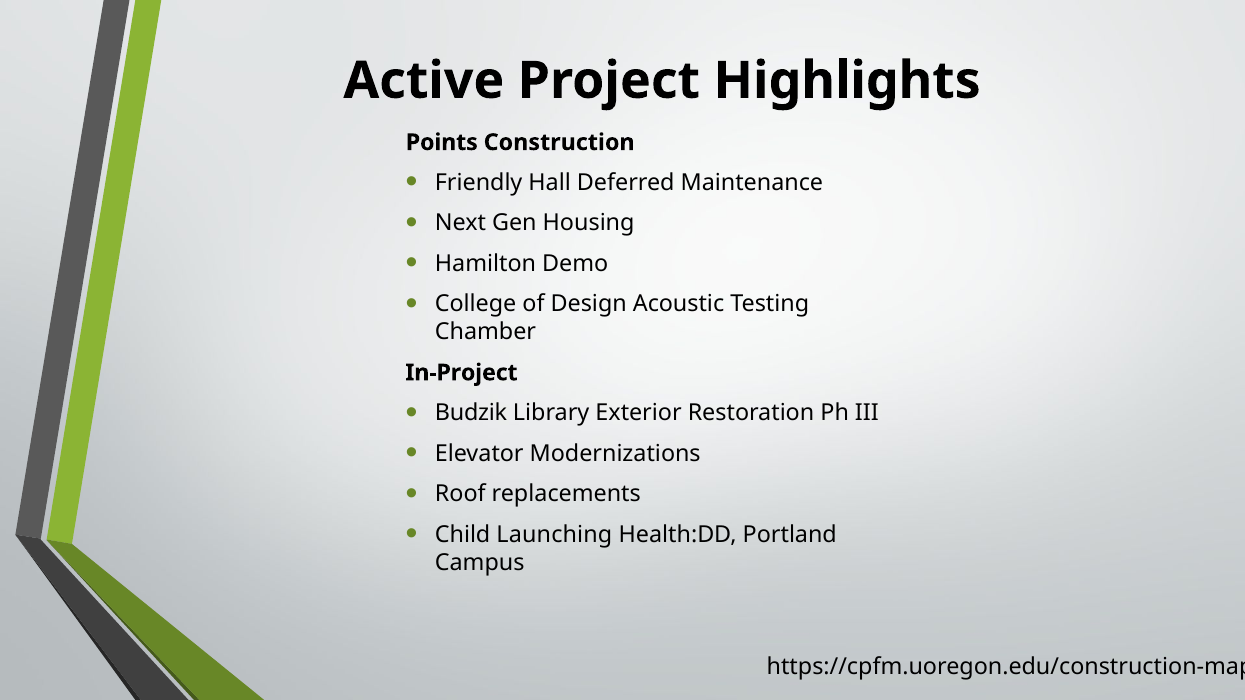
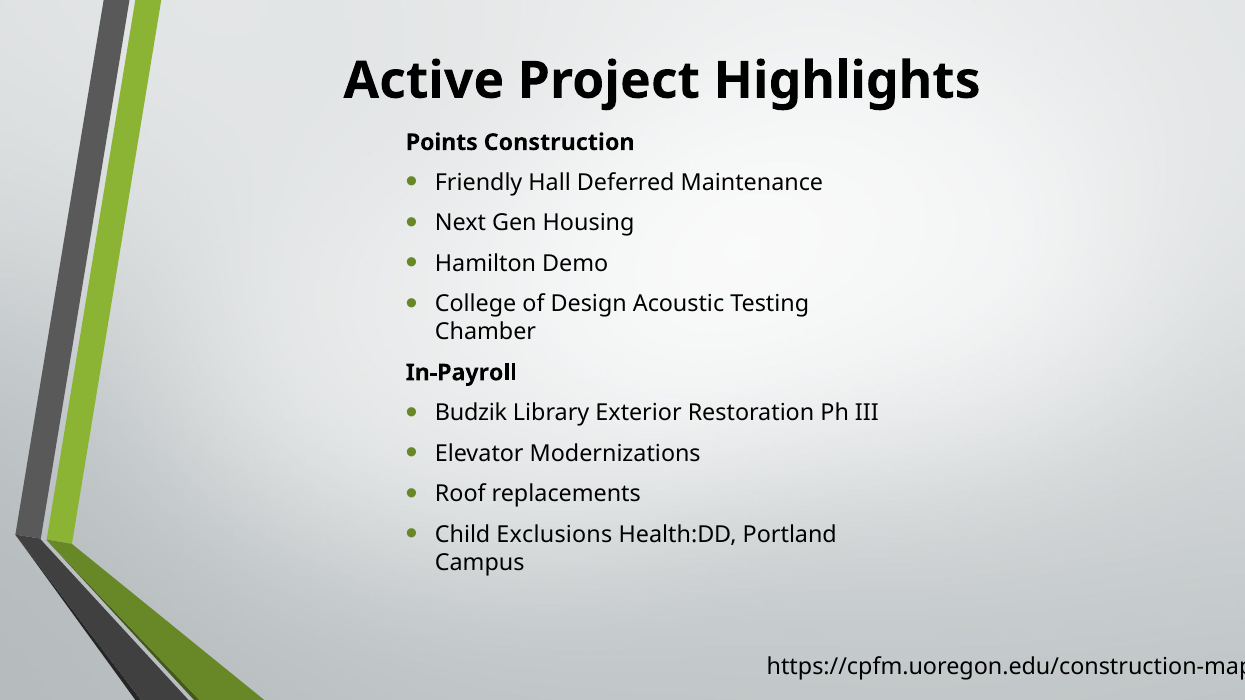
In-Project: In-Project -> In-Payroll
Launching: Launching -> Exclusions
